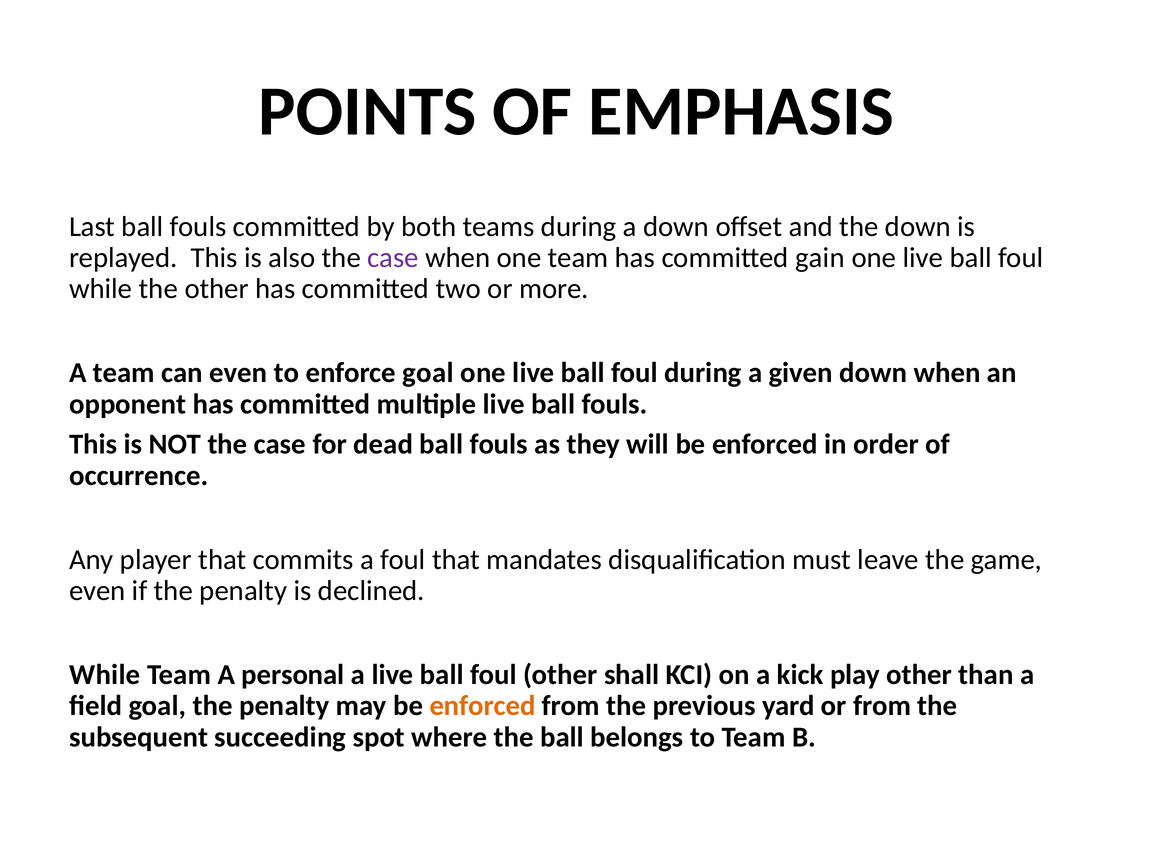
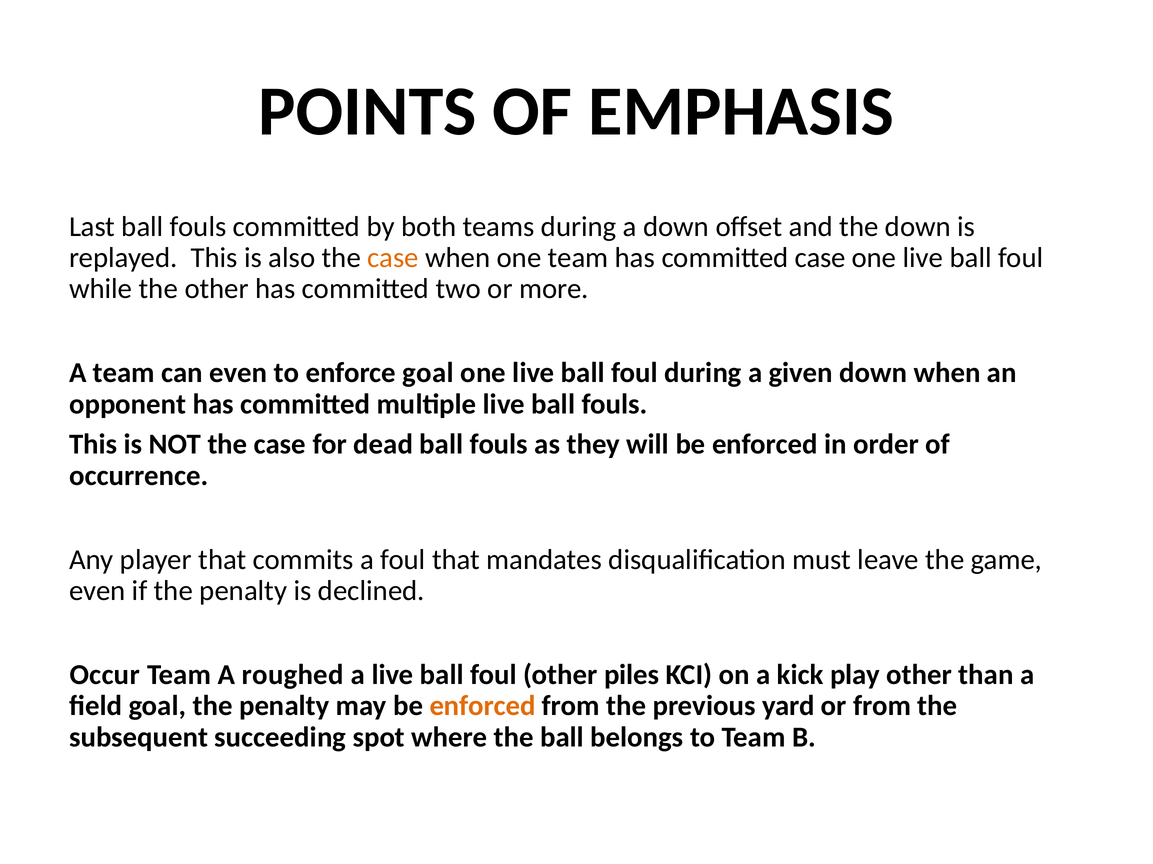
case at (393, 258) colour: purple -> orange
committed gain: gain -> case
While at (105, 675): While -> Occur
personal: personal -> roughed
shall: shall -> piles
